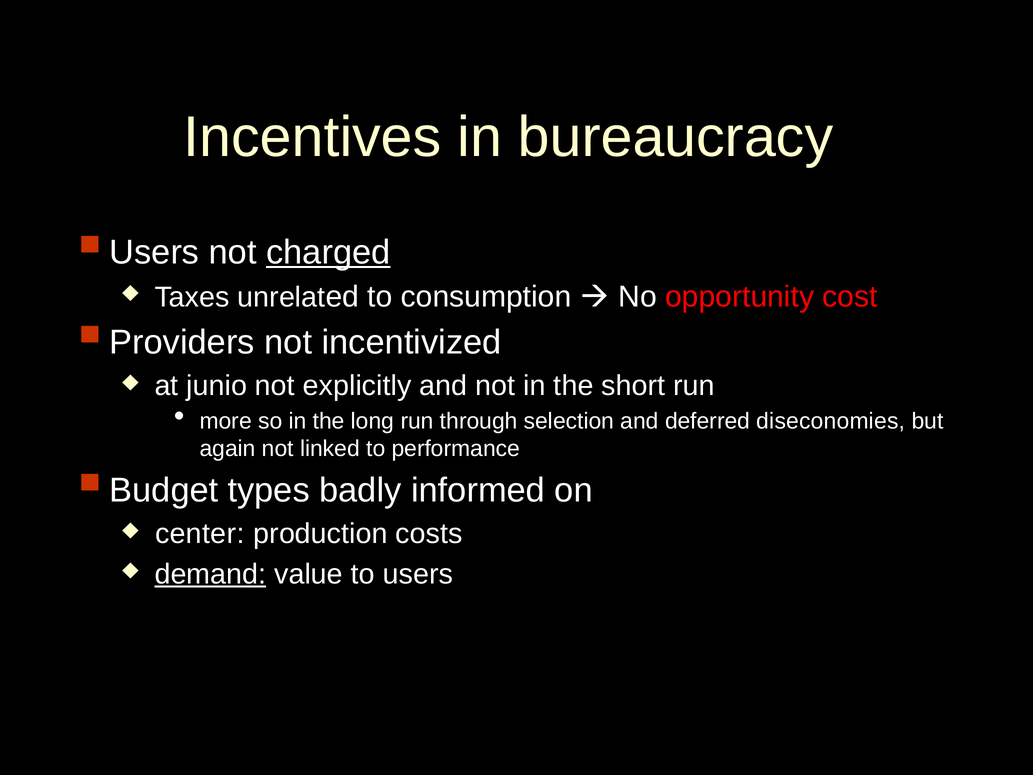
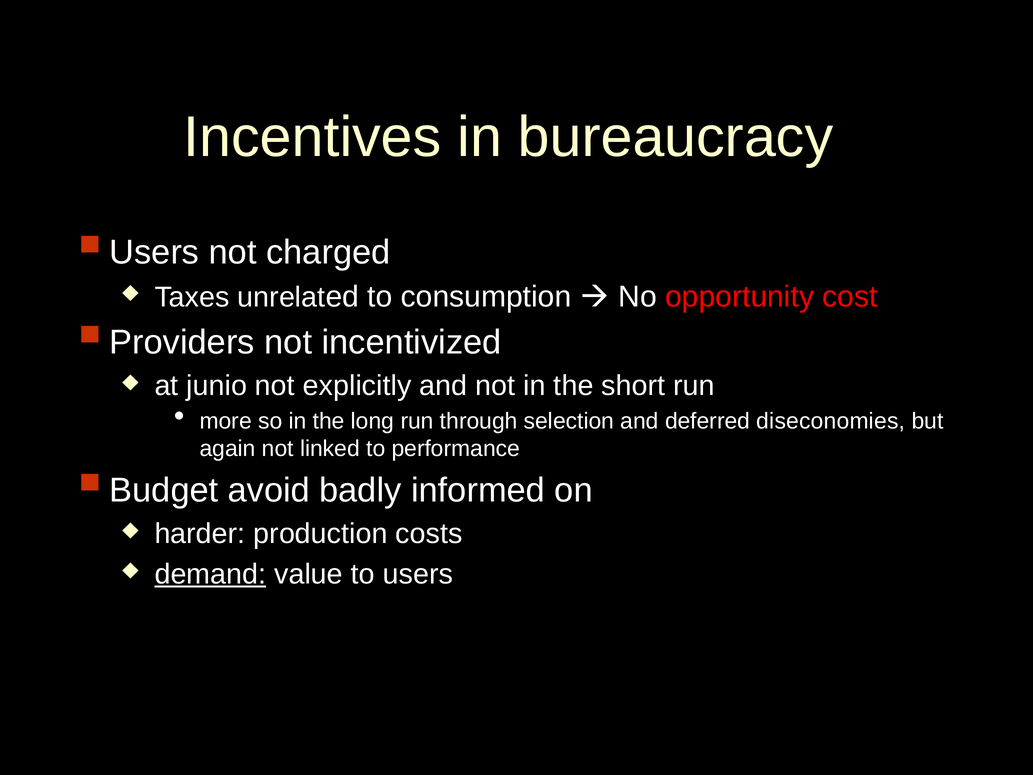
charged underline: present -> none
types: types -> avoid
center: center -> harder
